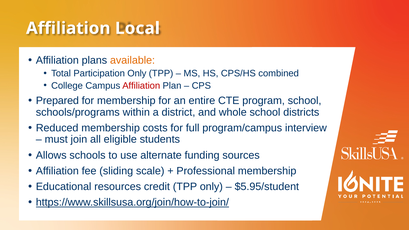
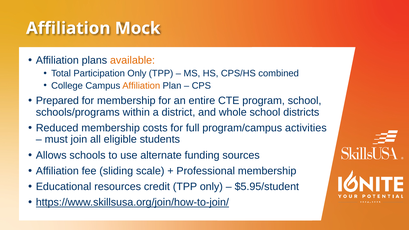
Local: Local -> Mock
Affiliation at (141, 86) colour: red -> orange
interview: interview -> activities
